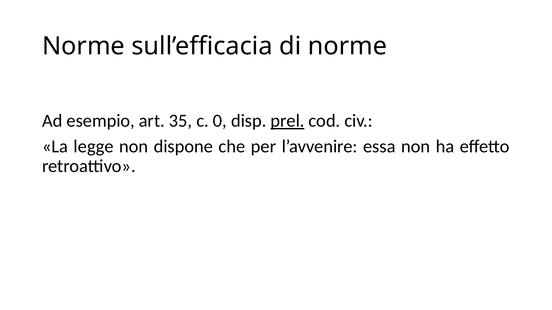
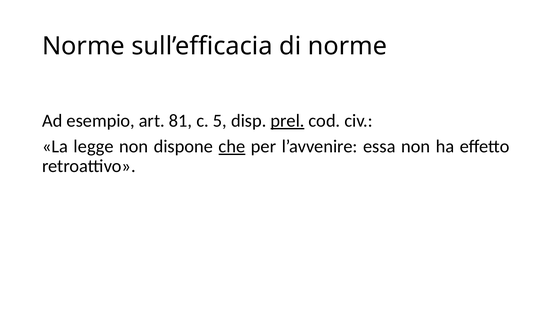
35: 35 -> 81
0: 0 -> 5
che underline: none -> present
